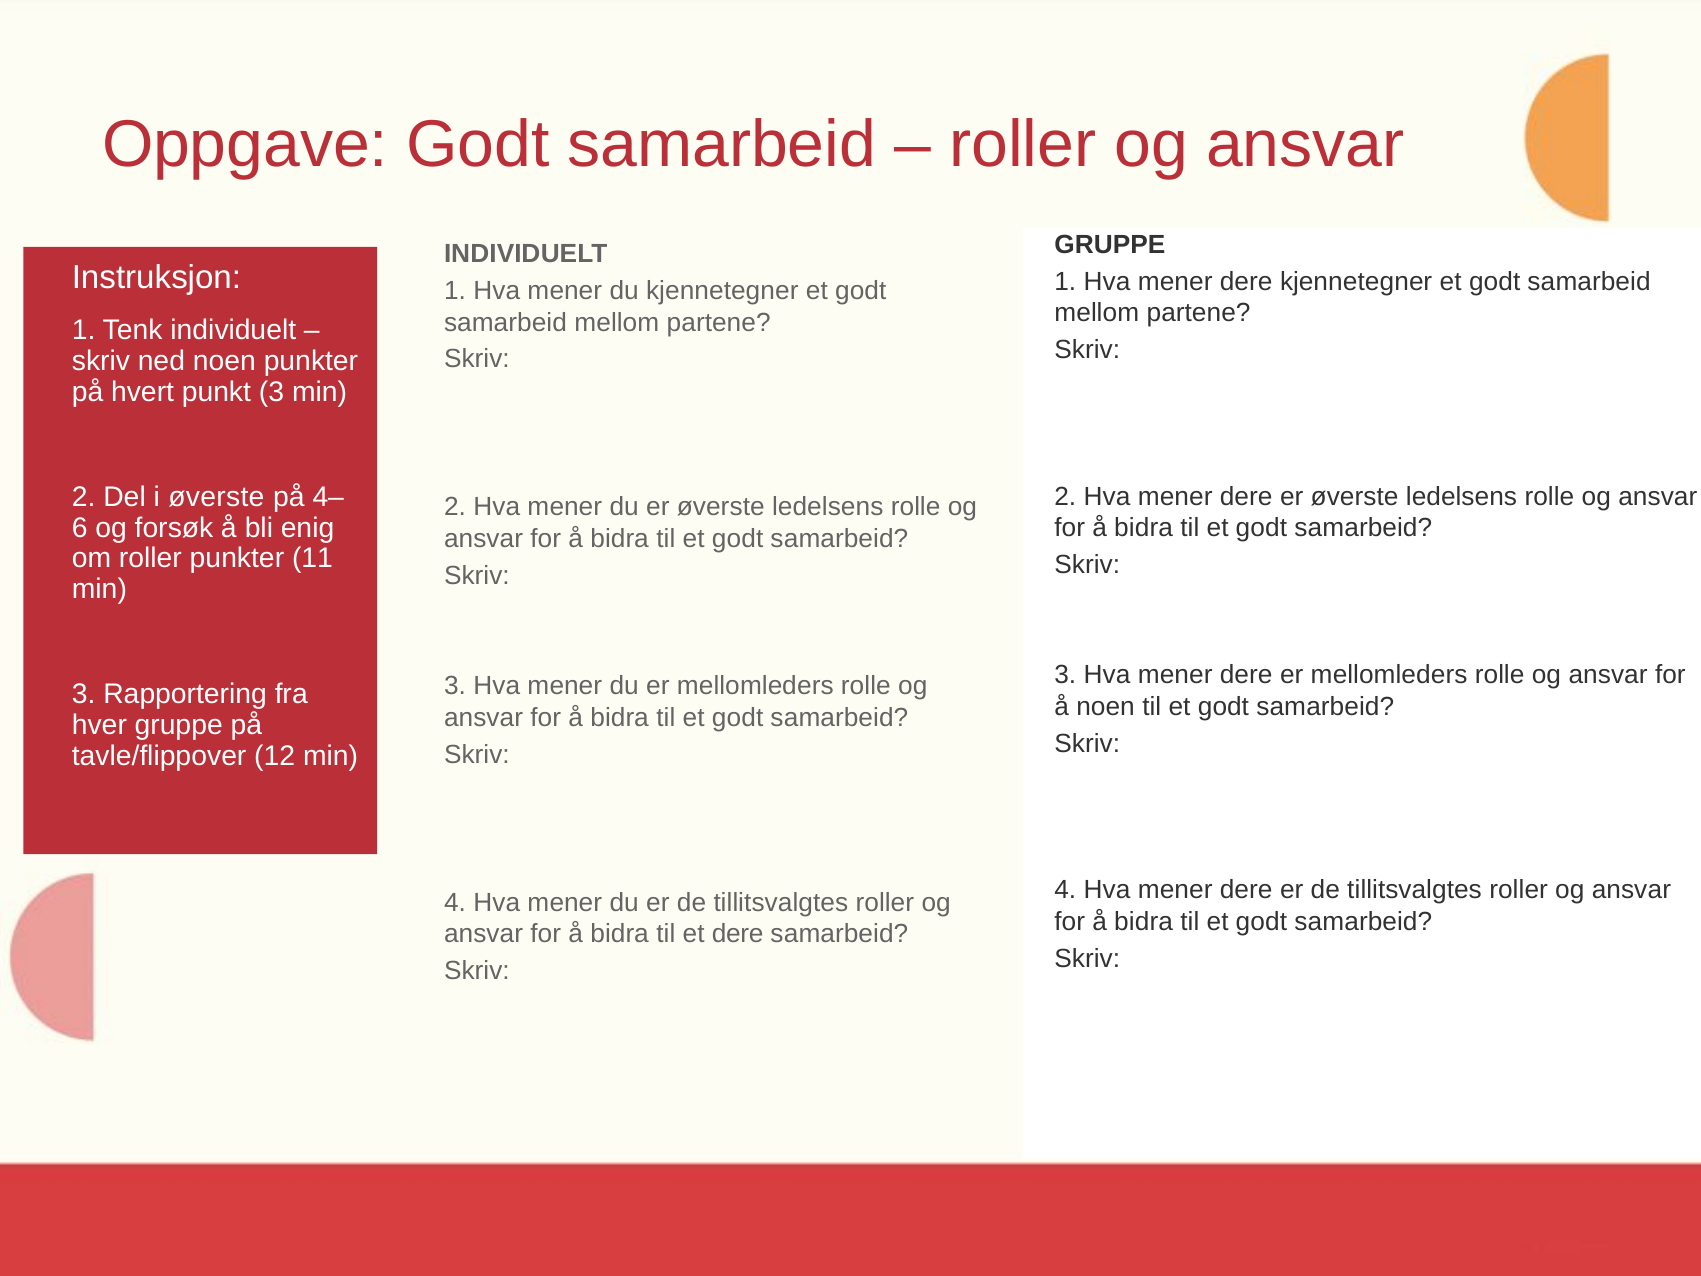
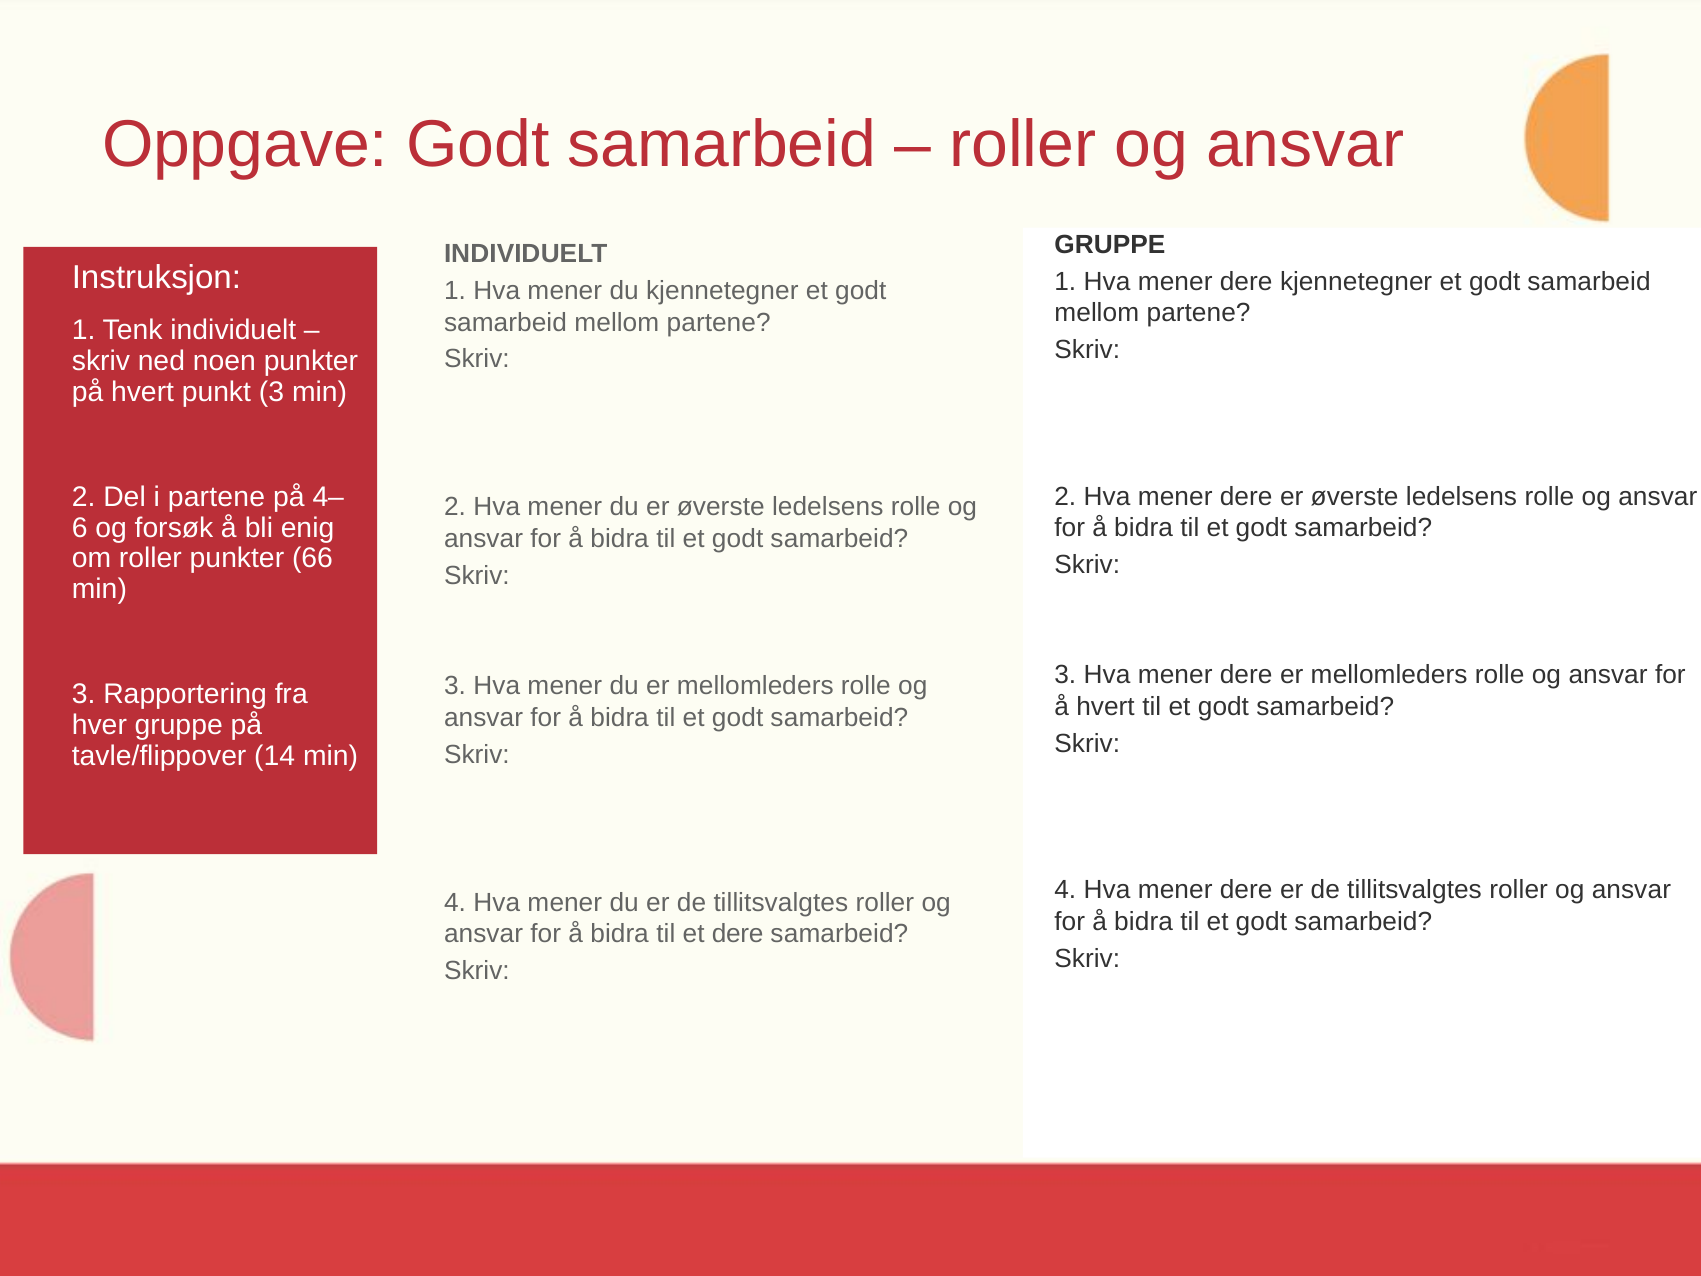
i øverste: øverste -> partene
11: 11 -> 66
å noen: noen -> hvert
12: 12 -> 14
